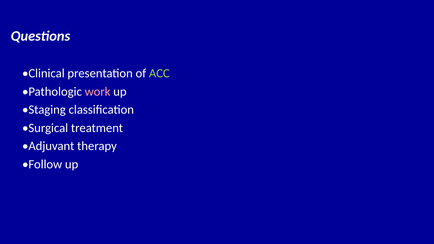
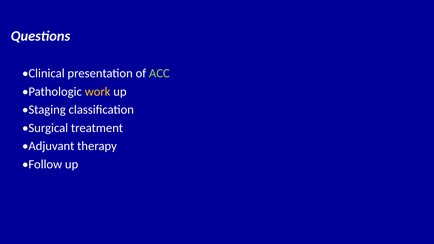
work colour: pink -> yellow
